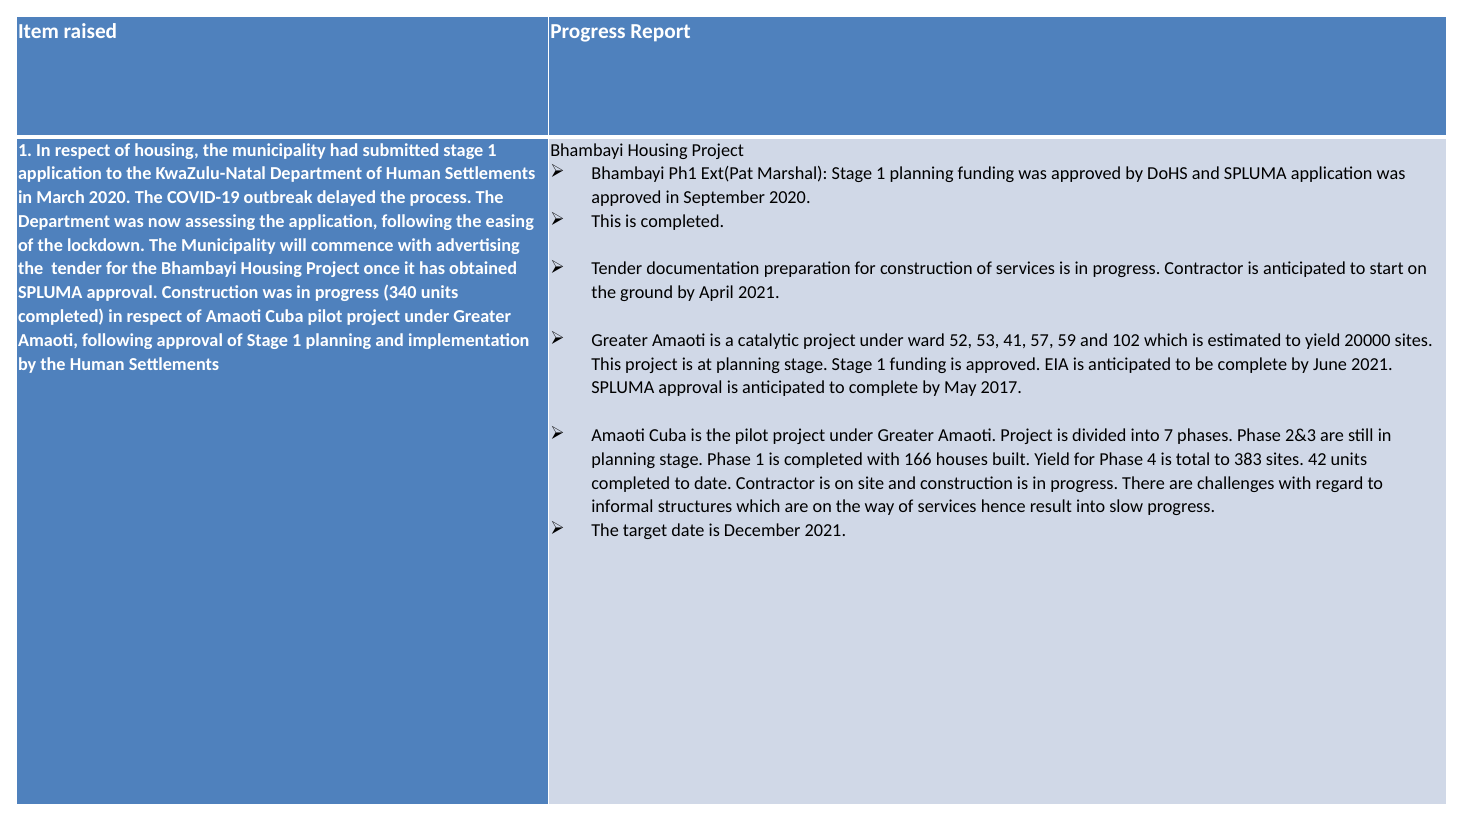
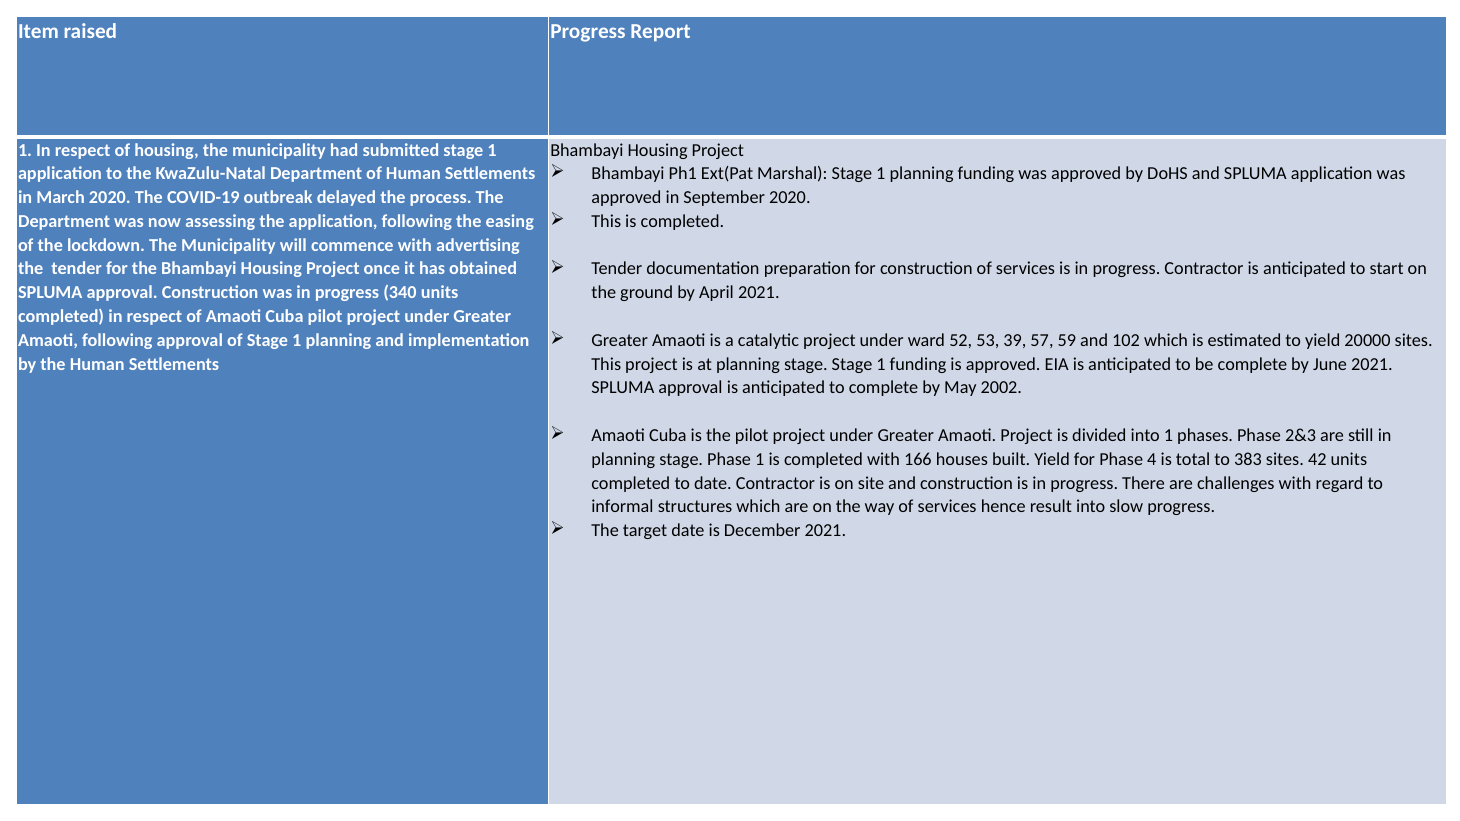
41: 41 -> 39
2017: 2017 -> 2002
into 7: 7 -> 1
